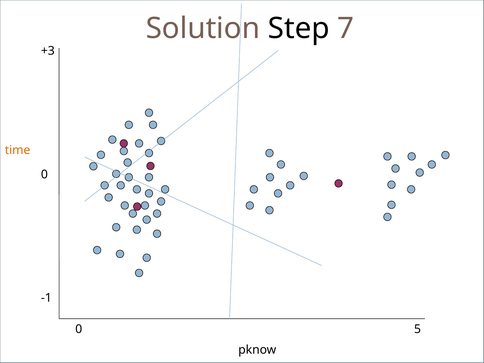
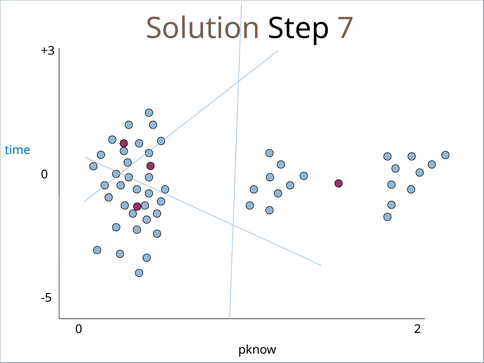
time colour: orange -> blue
-1: -1 -> -5
5: 5 -> 2
